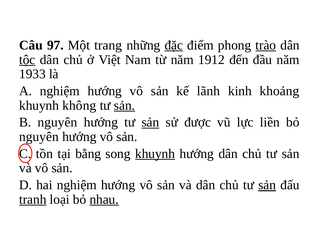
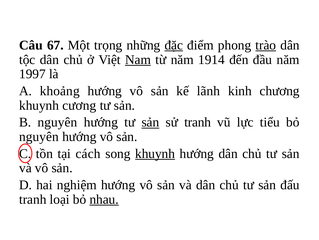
97: 97 -> 67
trang: trang -> trọng
tộc underline: present -> none
Nam underline: none -> present
1912: 1912 -> 1914
1933: 1933 -> 1997
A nghiệm: nghiệm -> khoảng
khoảng: khoảng -> chương
không: không -> cương
sản at (124, 105) underline: present -> none
sử được: được -> tranh
liền: liền -> tiểu
bằng: bằng -> cách
sản at (267, 184) underline: present -> none
tranh at (33, 199) underline: present -> none
